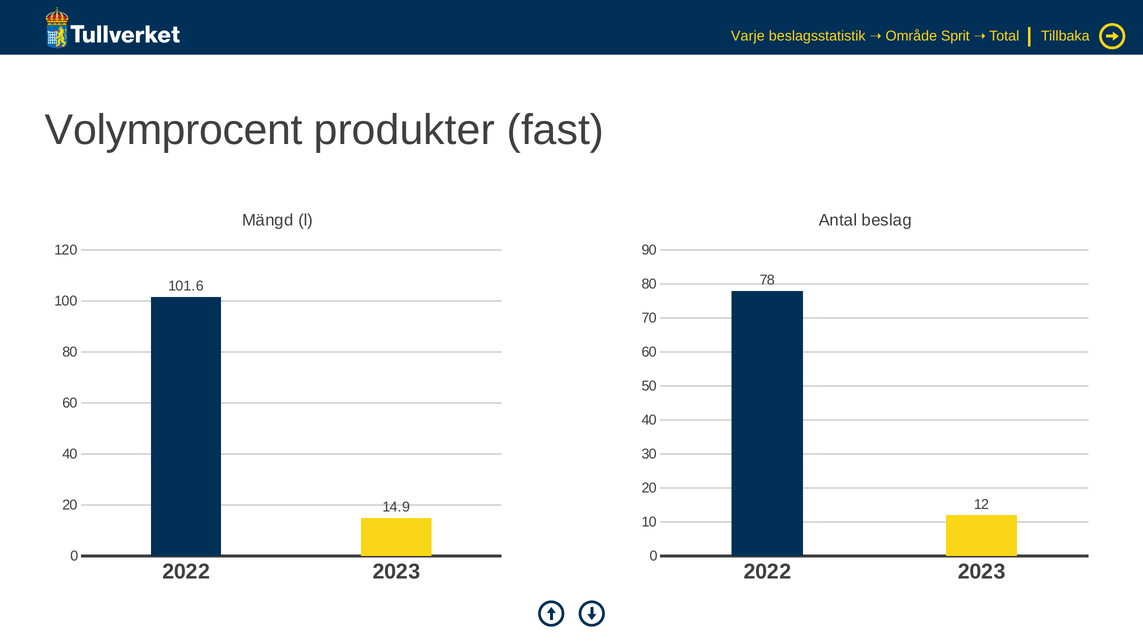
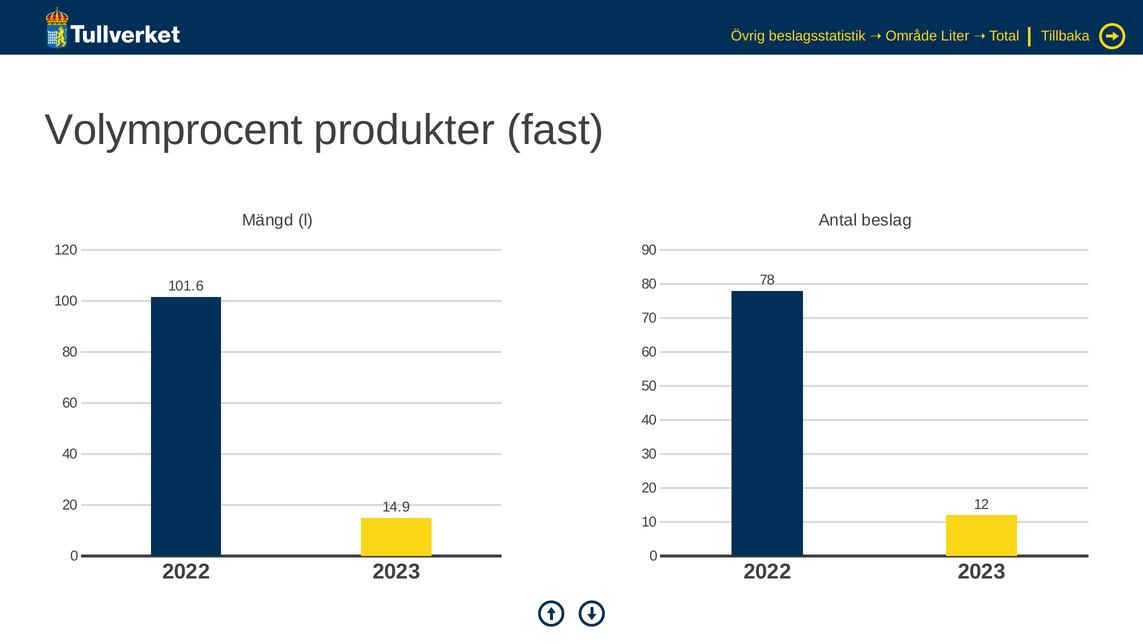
Varje: Varje -> Övrig
Sprit: Sprit -> Liter
